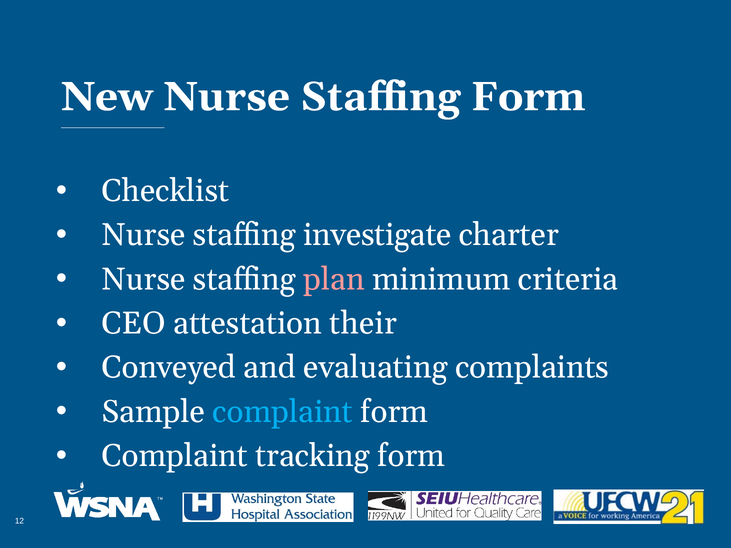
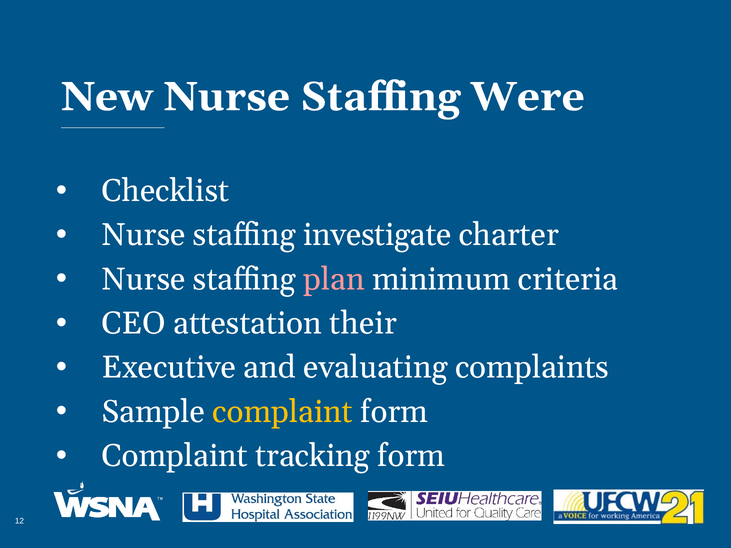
Staffing Form: Form -> Were
Conveyed: Conveyed -> Executive
complaint at (283, 412) colour: light blue -> yellow
